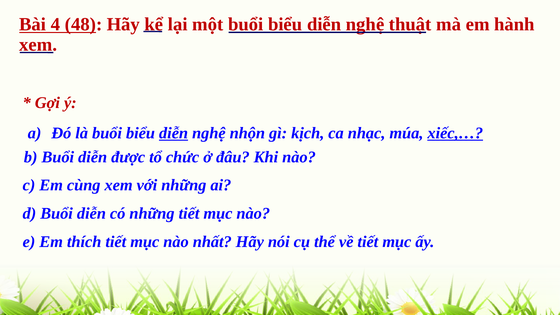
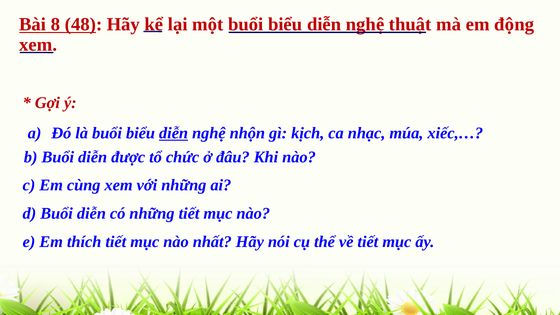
4: 4 -> 8
hành: hành -> động
xiếc,… underline: present -> none
